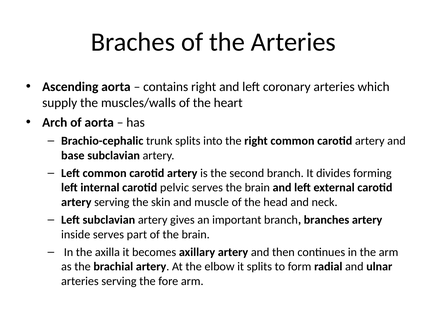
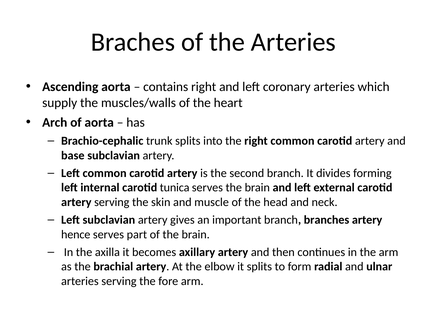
pelvic: pelvic -> tunica
inside: inside -> hence
